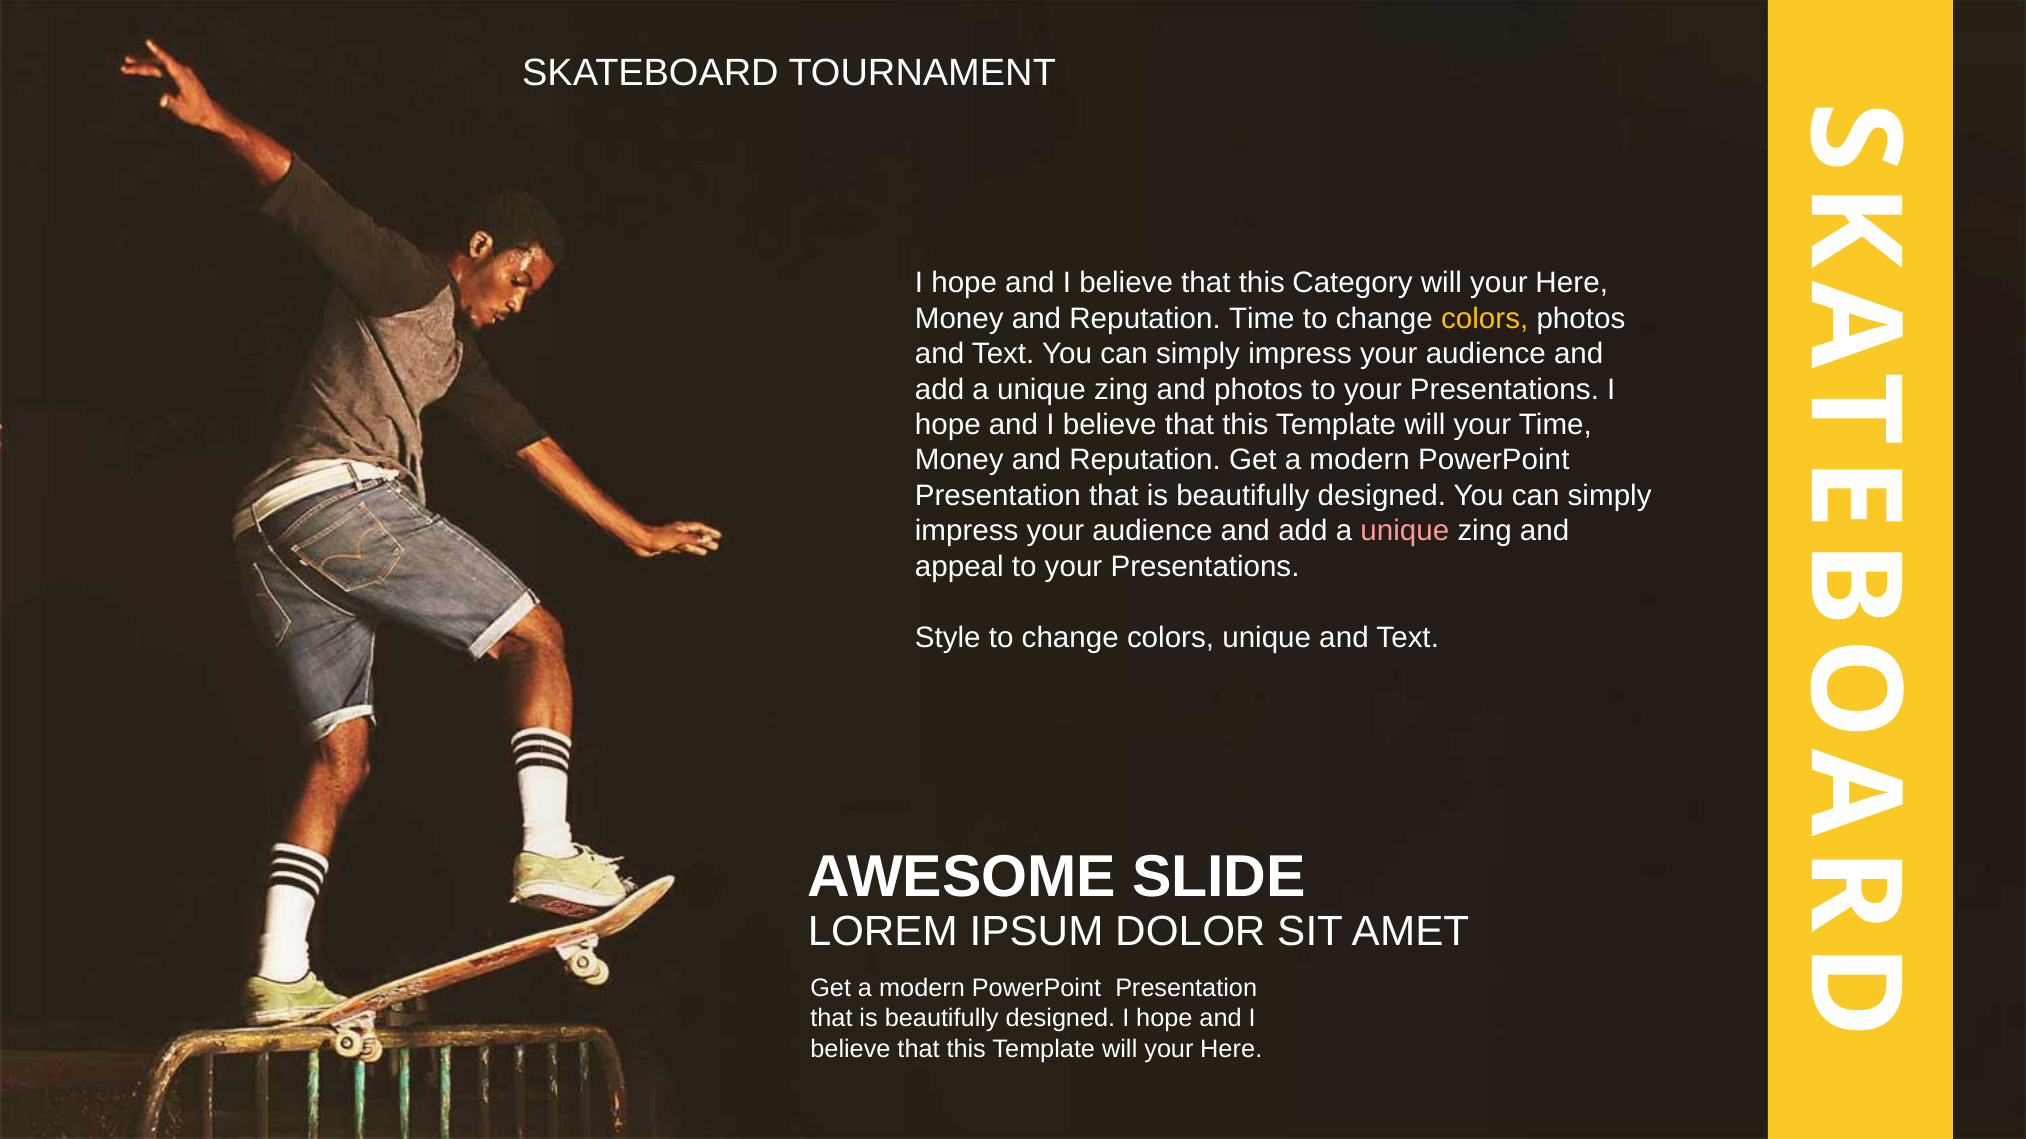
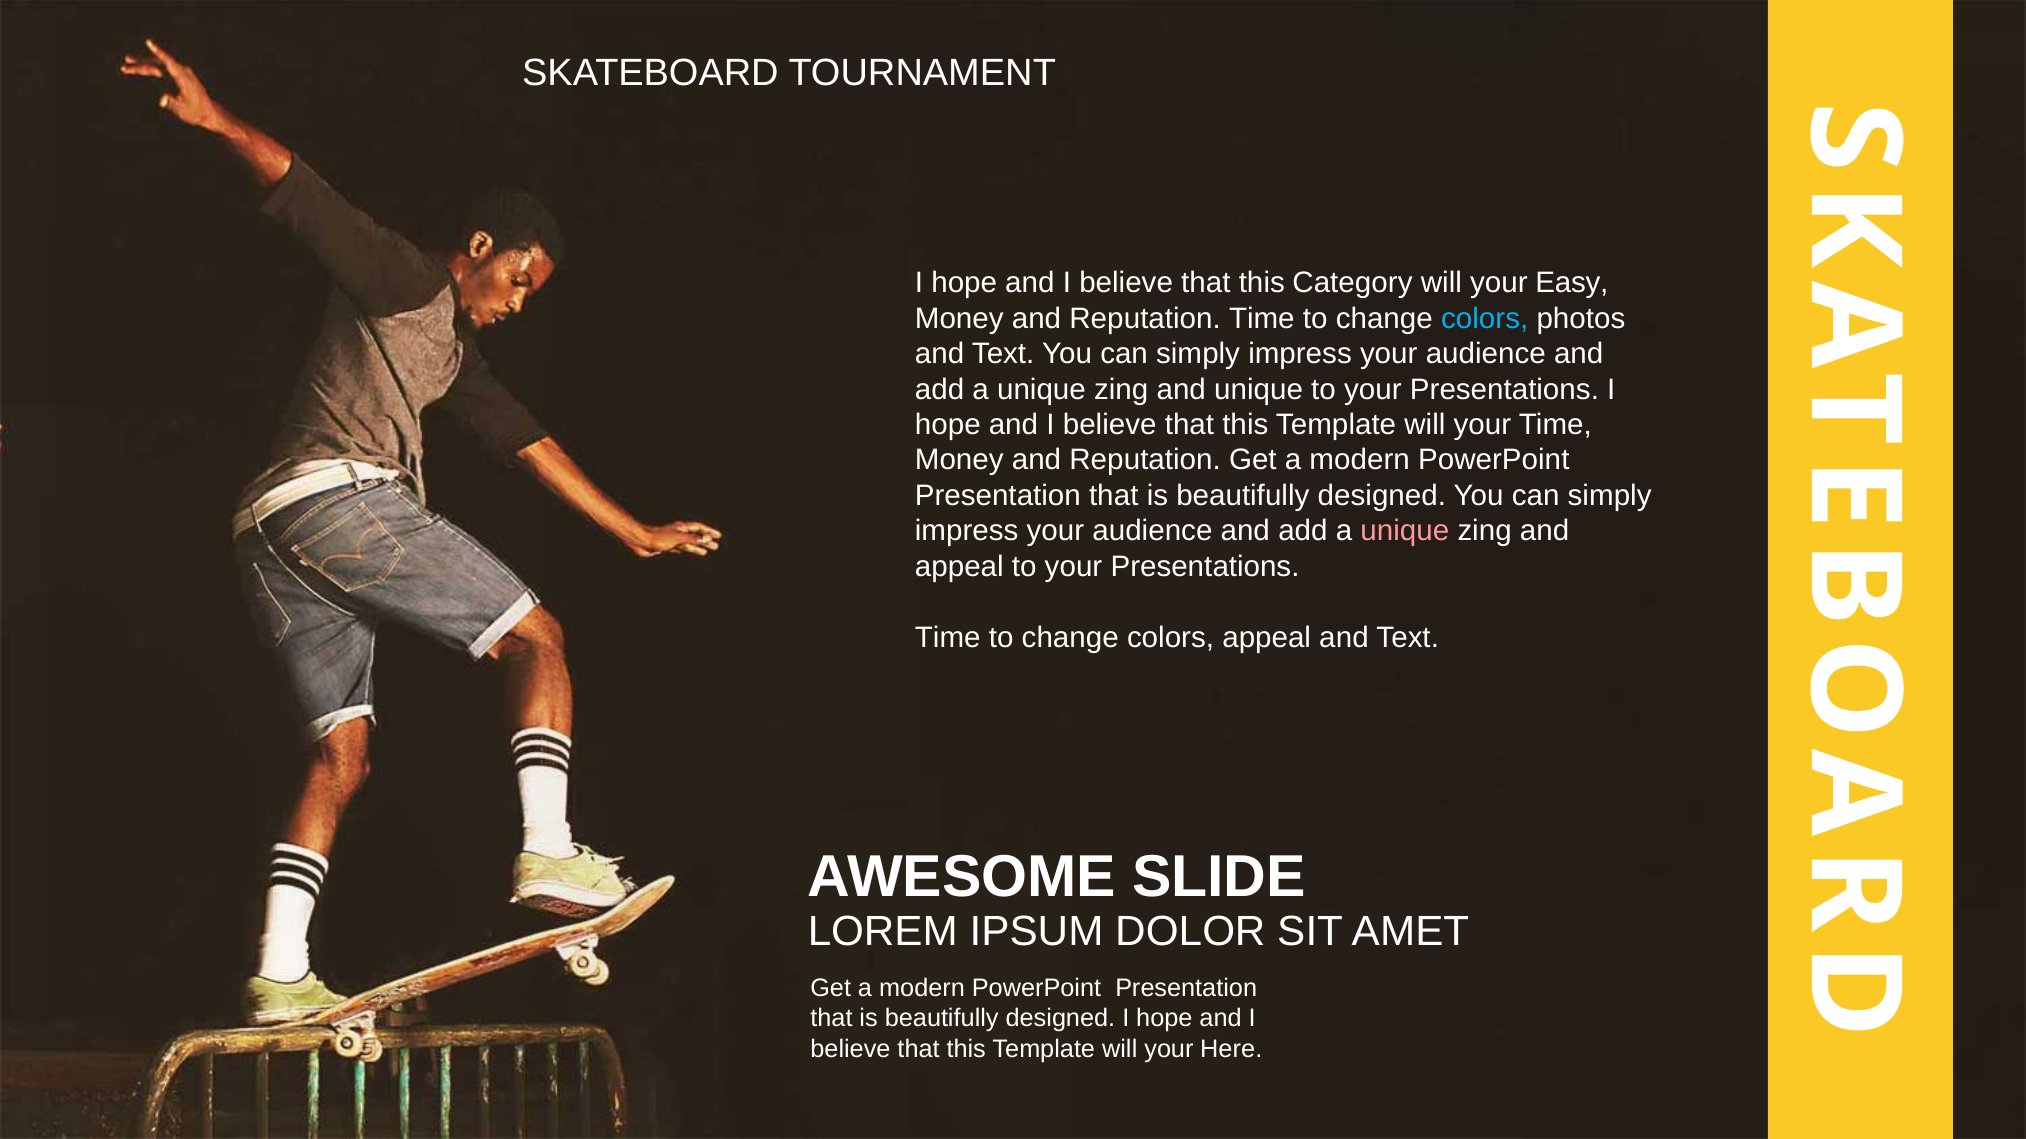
Here at (1572, 283): Here -> Easy
colors at (1485, 319) colour: yellow -> light blue
and photos: photos -> unique
Style at (948, 638): Style -> Time
colors unique: unique -> appeal
